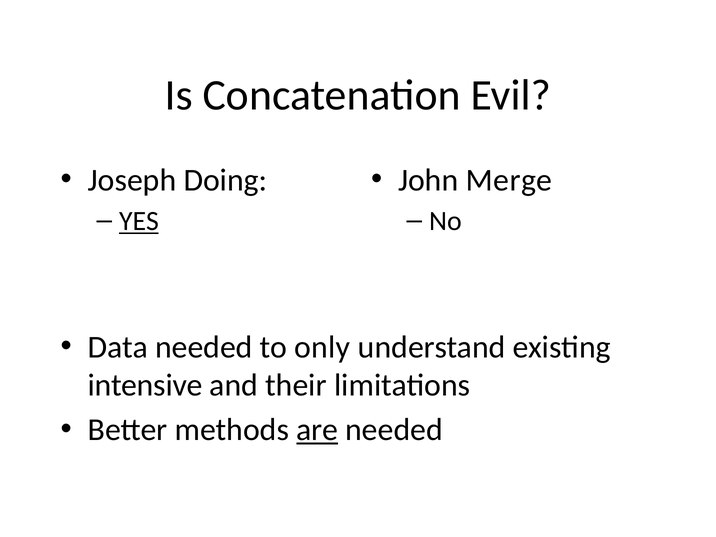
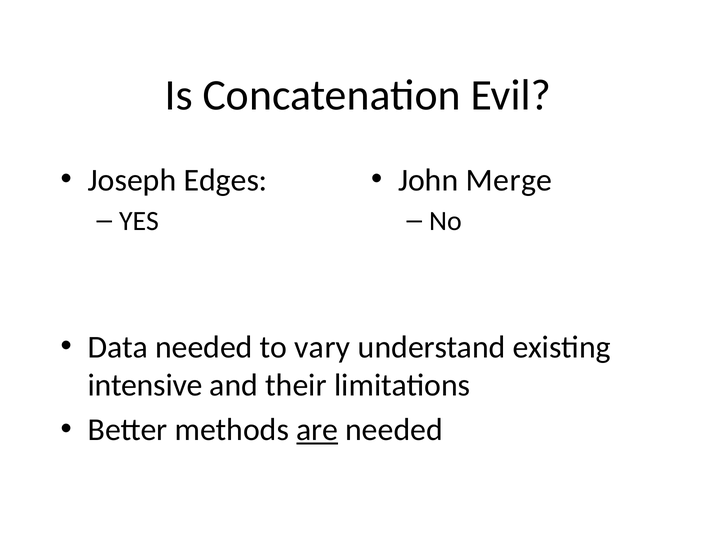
Doing: Doing -> Edges
YES underline: present -> none
only: only -> vary
